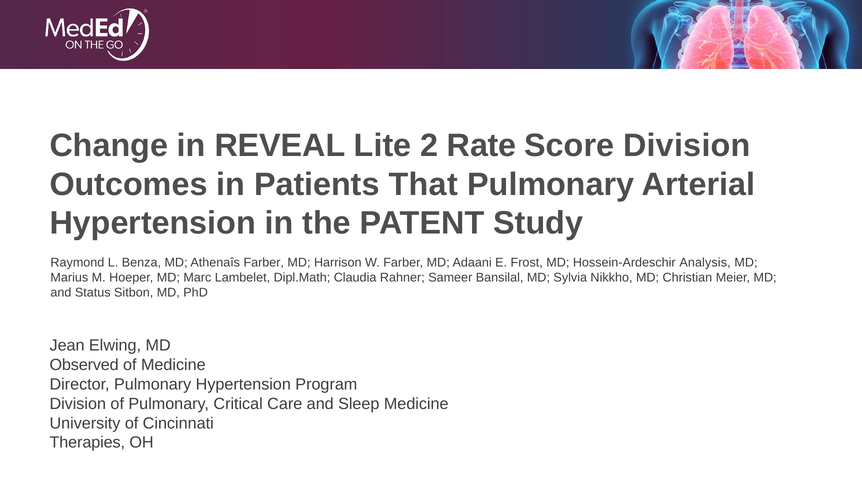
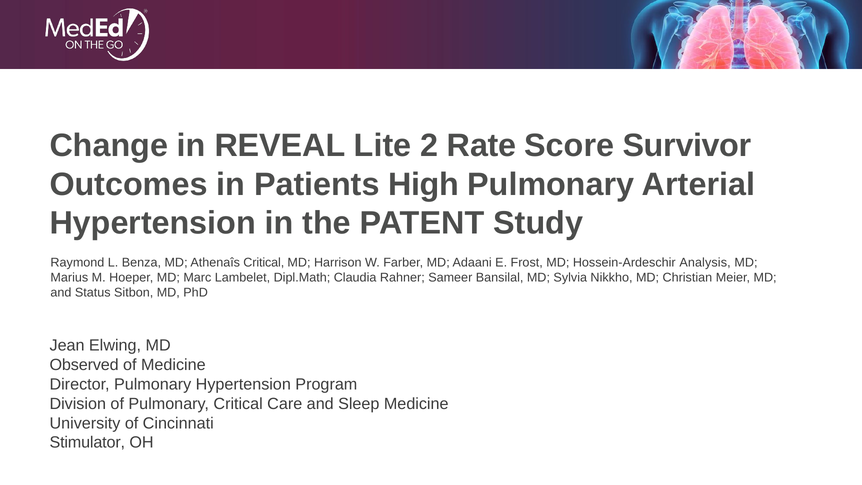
Score Division: Division -> Survivor
That: That -> High
Athenaîs Farber: Farber -> Critical
Therapies: Therapies -> Stimulator
